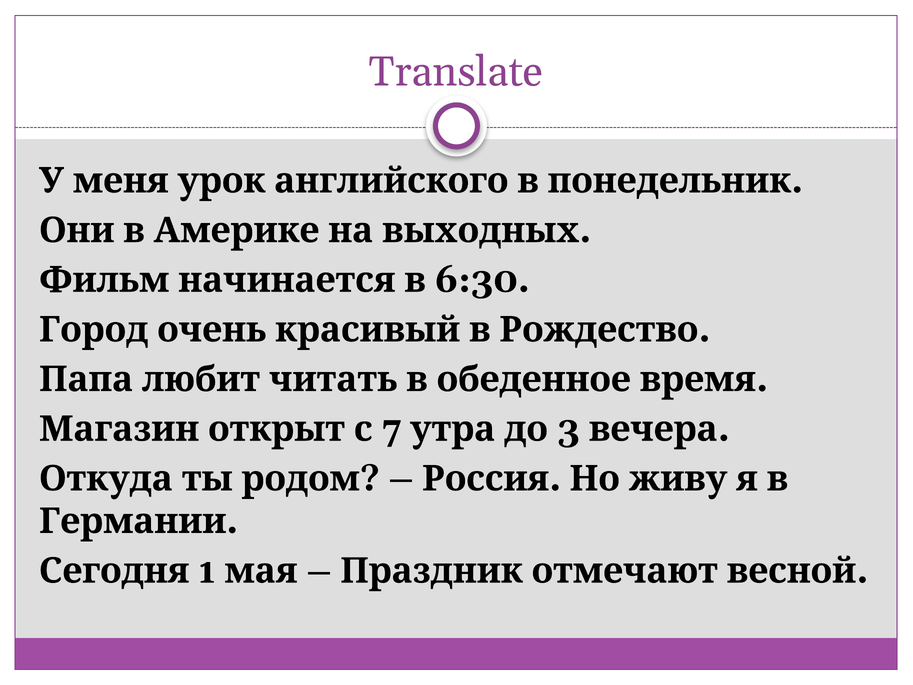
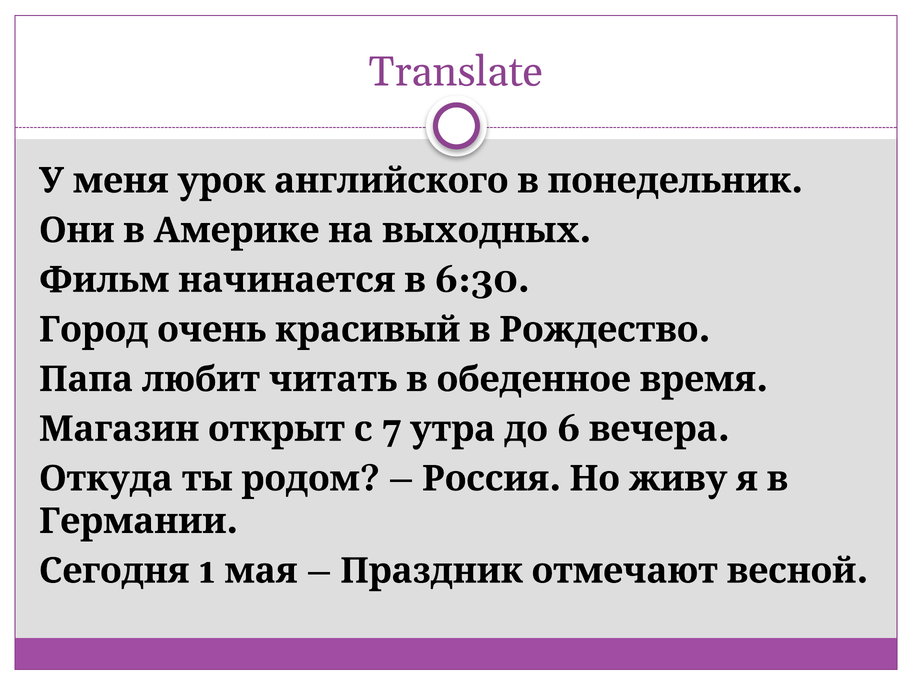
3: 3 -> 6
